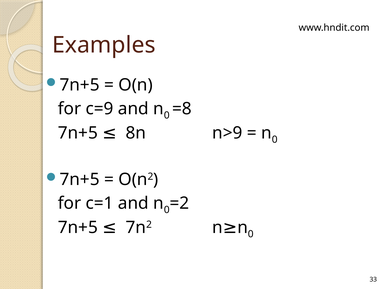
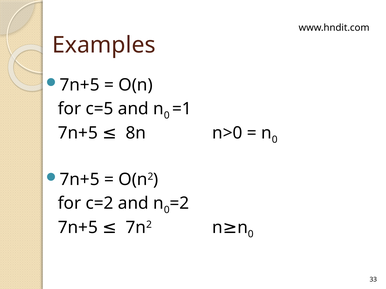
c=9: c=9 -> c=5
=8: =8 -> =1
n>9: n>9 -> n>0
c=1: c=1 -> c=2
